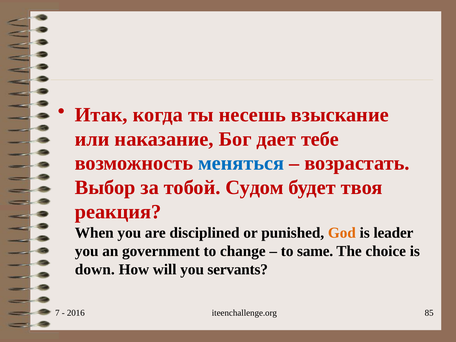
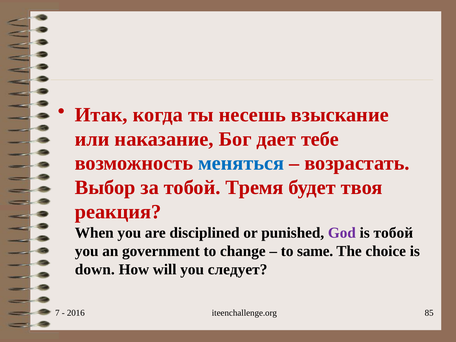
Судом: Судом -> Тремя
God colour: orange -> purple
is leader: leader -> тобой
servants: servants -> следует
